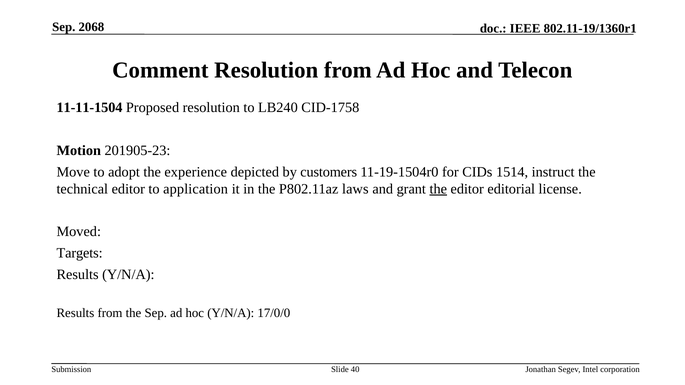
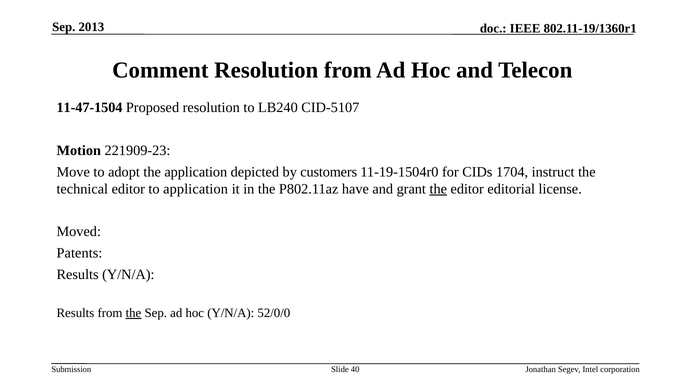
2068: 2068 -> 2013
11-11-1504: 11-11-1504 -> 11-47-1504
CID-1758: CID-1758 -> CID-5107
201905-23: 201905-23 -> 221909-23
the experience: experience -> application
1514: 1514 -> 1704
laws: laws -> have
Targets: Targets -> Patents
the at (133, 313) underline: none -> present
17/0/0: 17/0/0 -> 52/0/0
